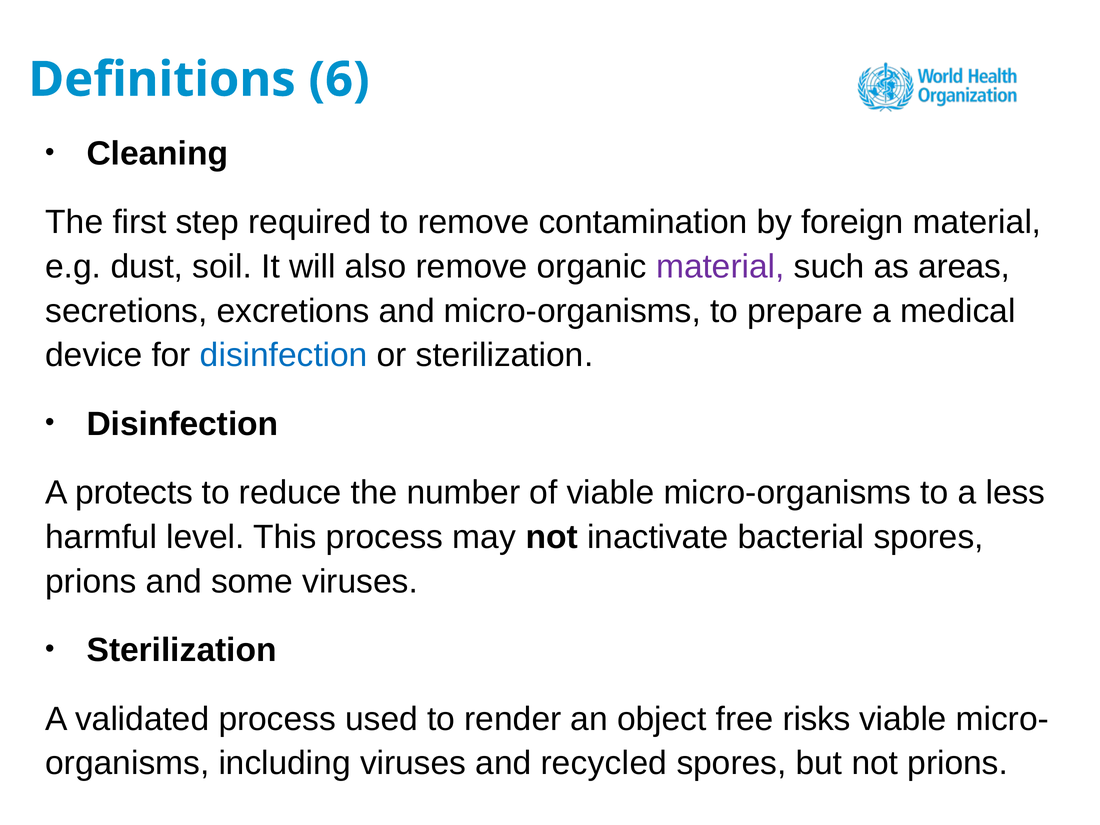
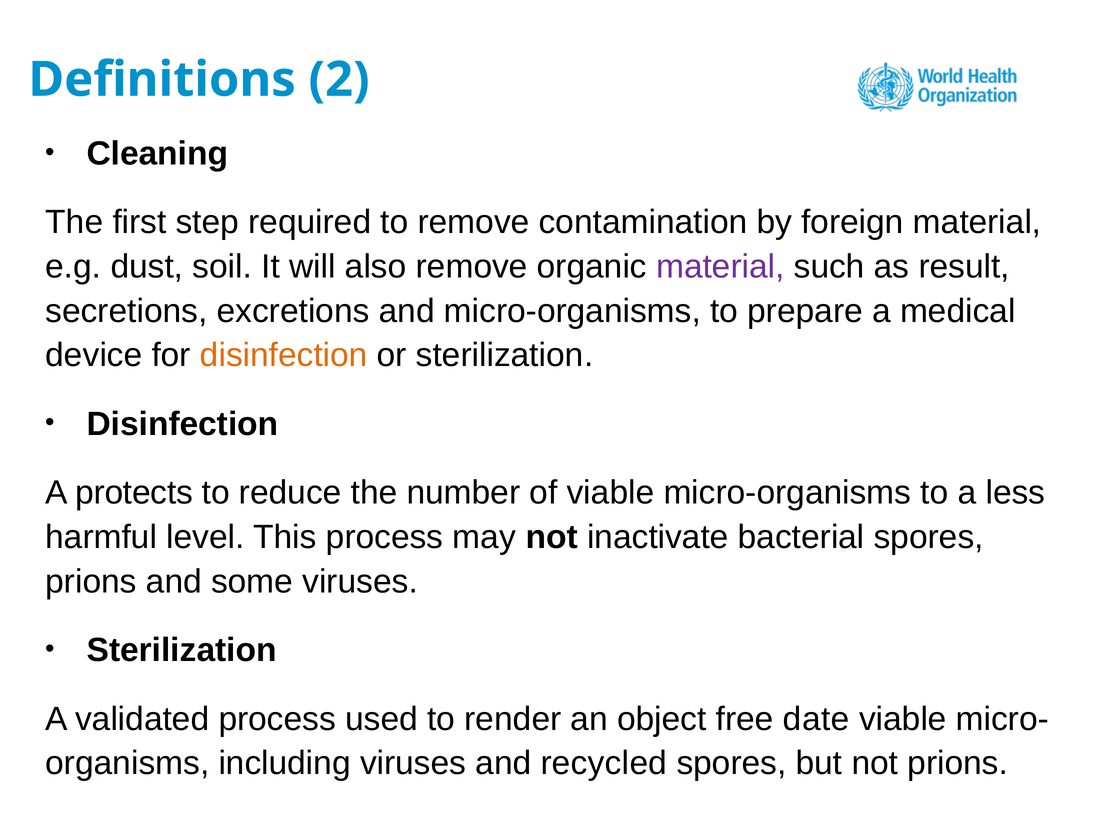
6: 6 -> 2
areas: areas -> result
disinfection at (284, 355) colour: blue -> orange
risks: risks -> date
